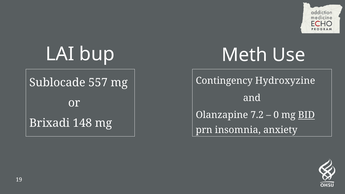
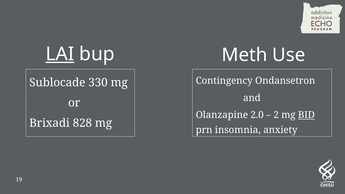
LAI underline: none -> present
Hydroxyzine: Hydroxyzine -> Ondansetron
557: 557 -> 330
7.2: 7.2 -> 2.0
0: 0 -> 2
148: 148 -> 828
